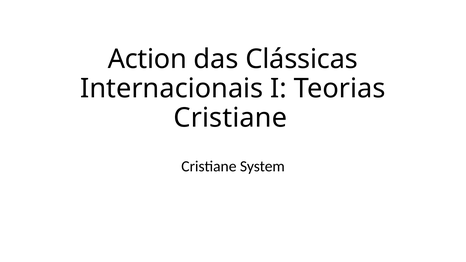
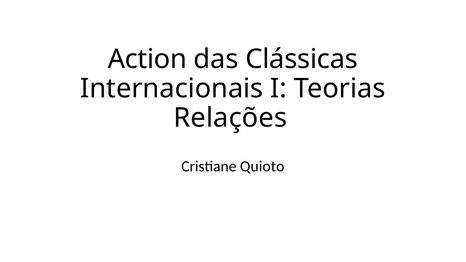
Cristiane at (230, 118): Cristiane -> Relações
System: System -> Quioto
